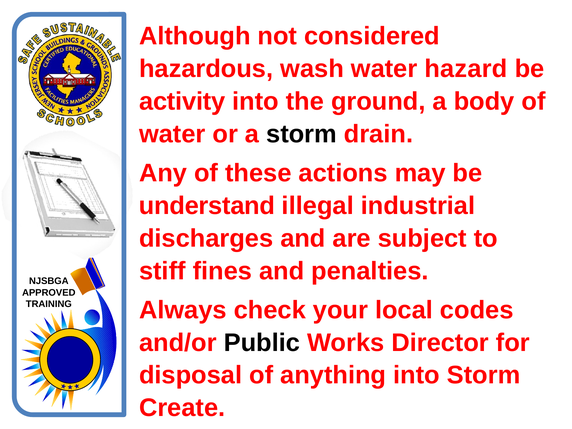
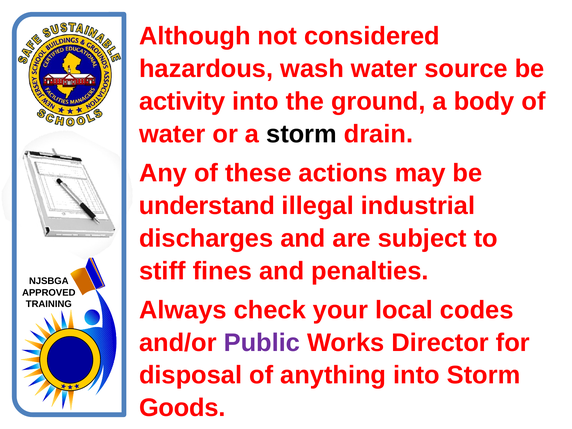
hazard: hazard -> source
Public colour: black -> purple
Create: Create -> Goods
